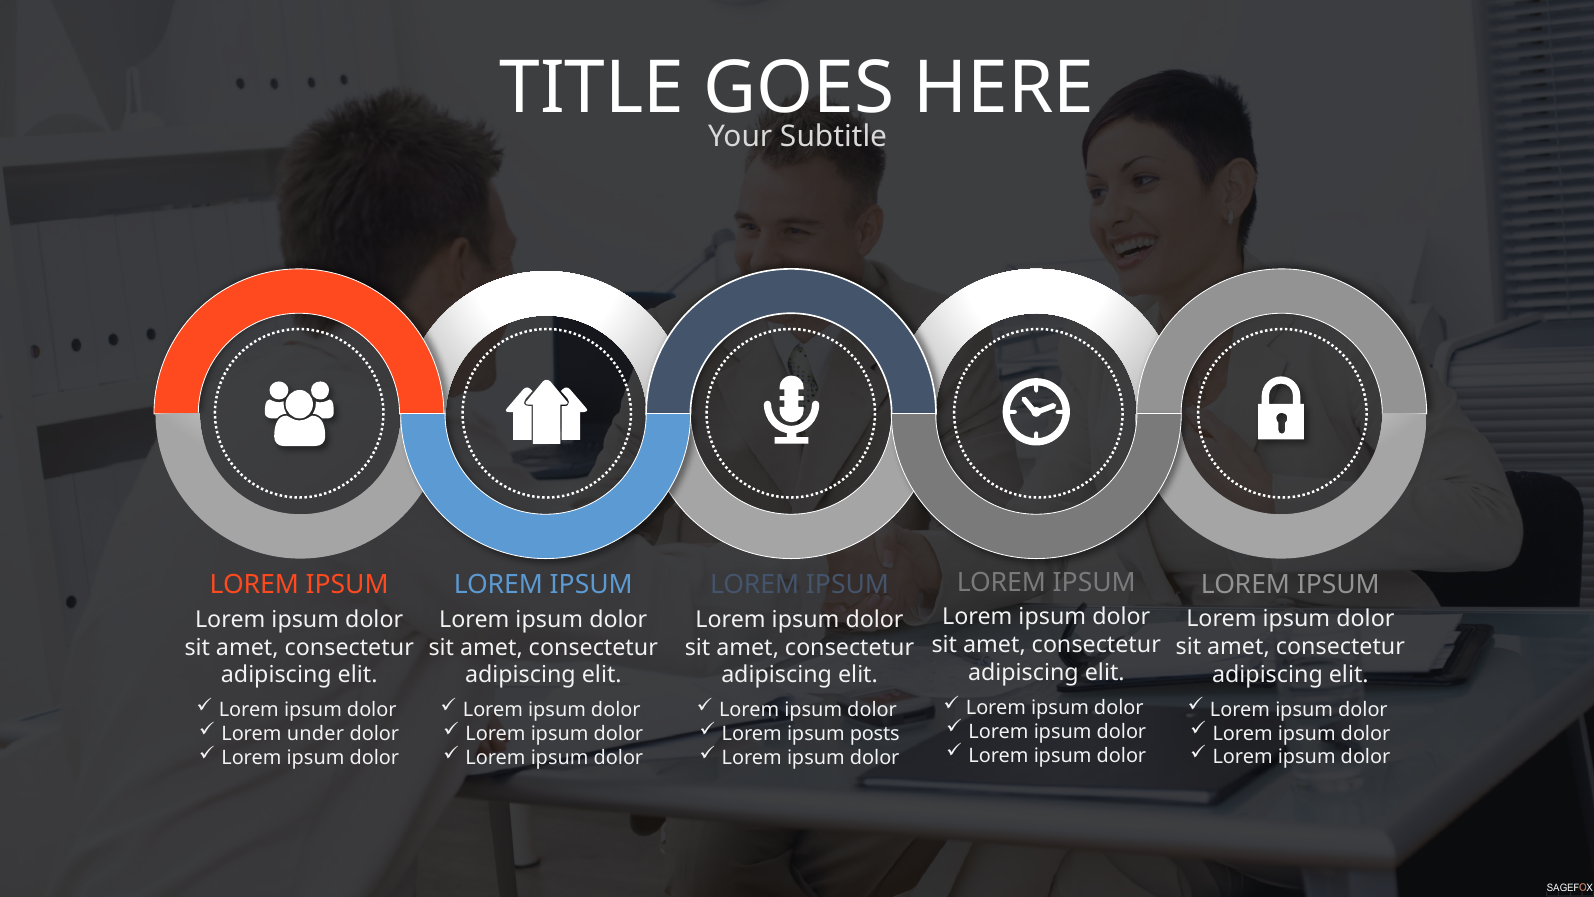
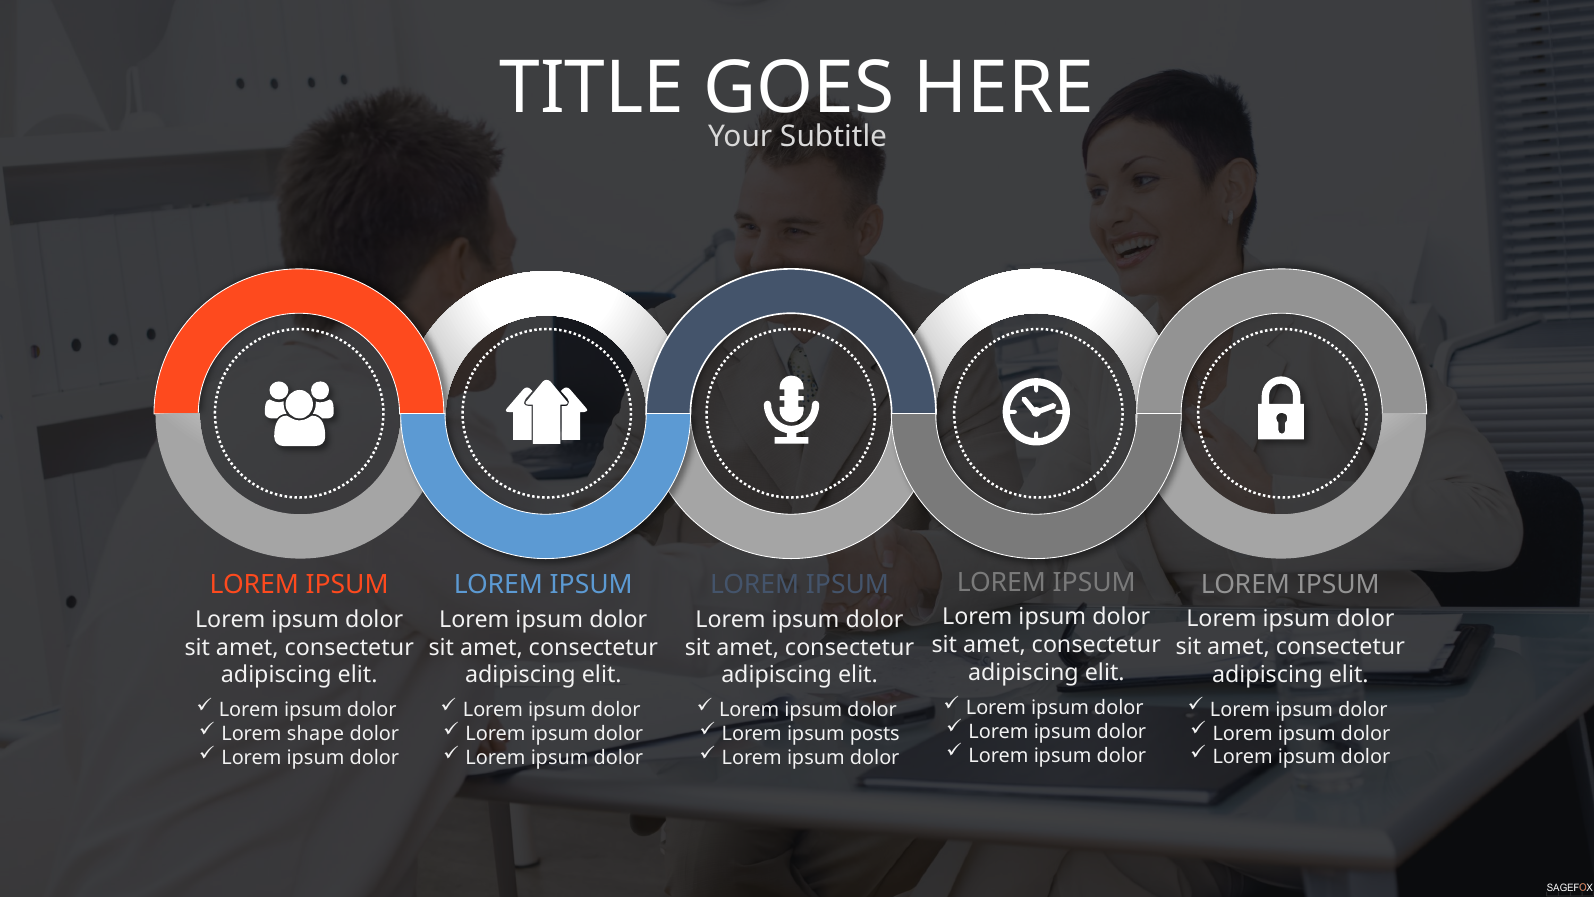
under: under -> shape
